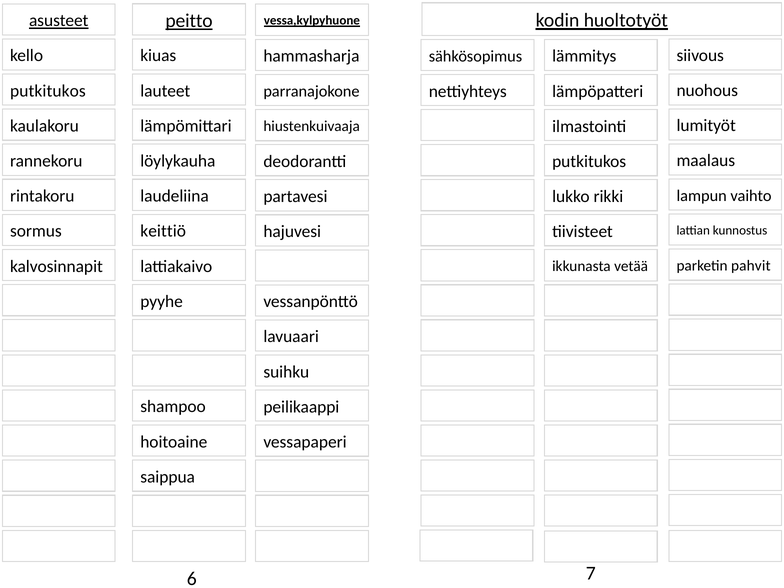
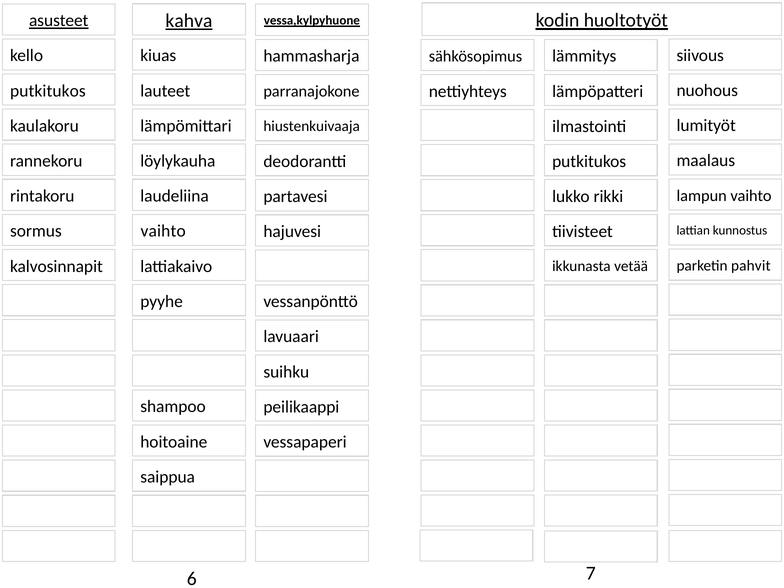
peitto: peitto -> kahva
keittiö at (163, 231): keittiö -> vaihto
